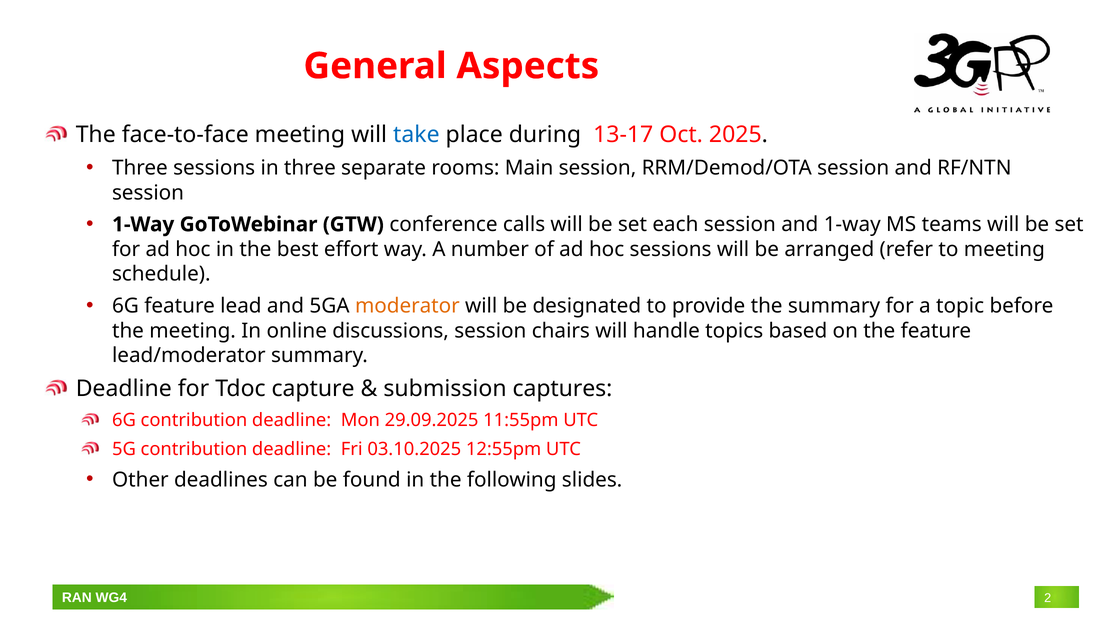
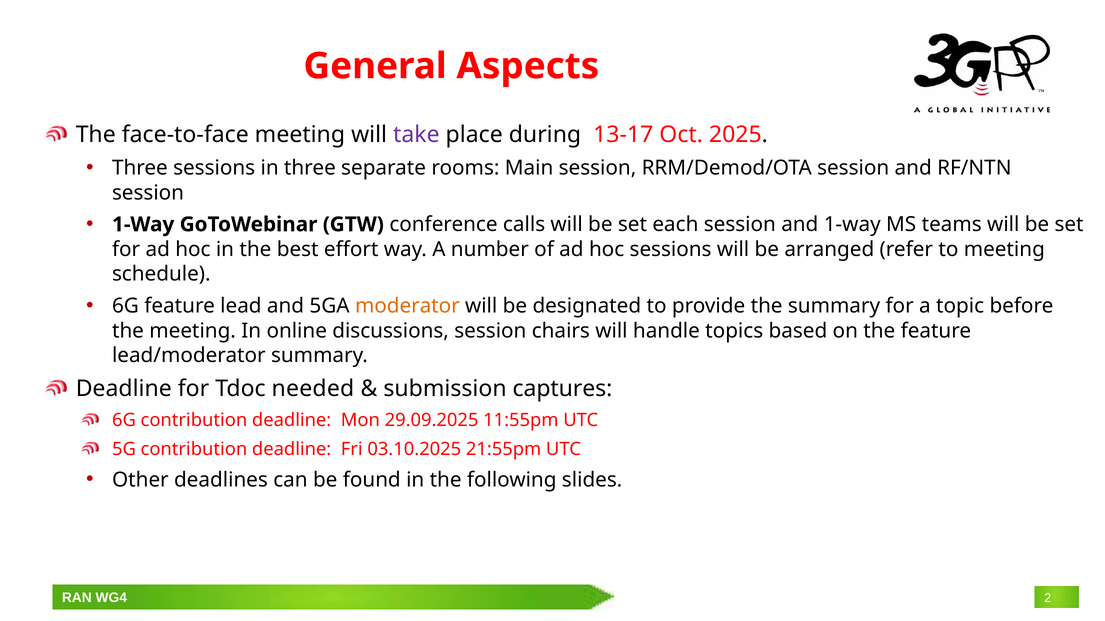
take colour: blue -> purple
capture: capture -> needed
12:55pm: 12:55pm -> 21:55pm
